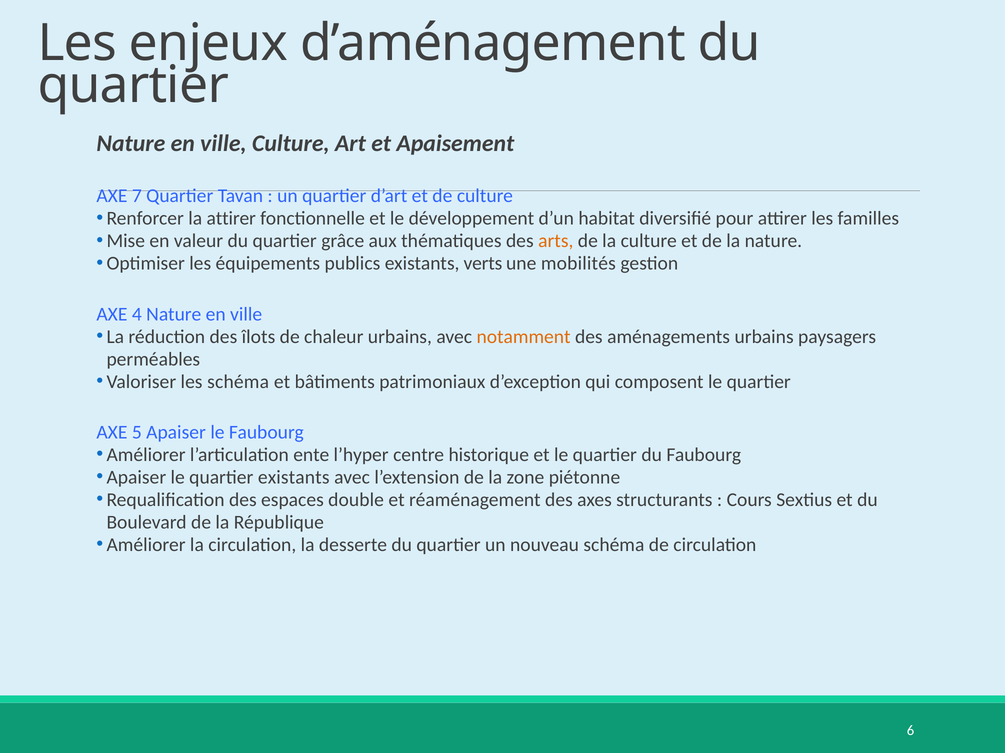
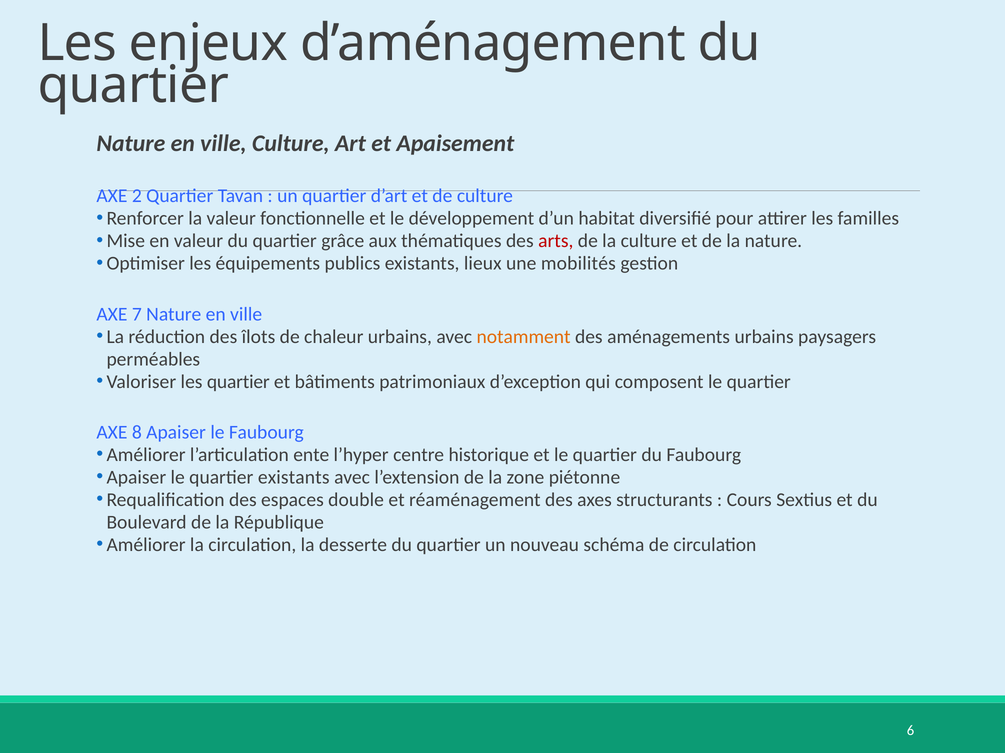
7: 7 -> 2
la attirer: attirer -> valeur
arts colour: orange -> red
verts: verts -> lieux
4: 4 -> 7
les schéma: schéma -> quartier
5: 5 -> 8
